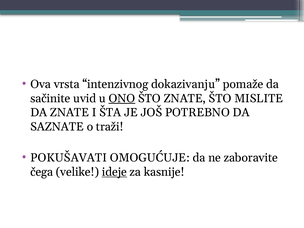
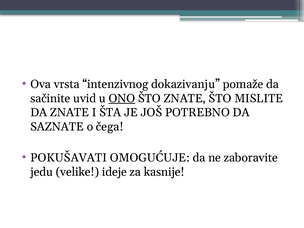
traži: traži -> čega
čega: čega -> jedu
ideje underline: present -> none
